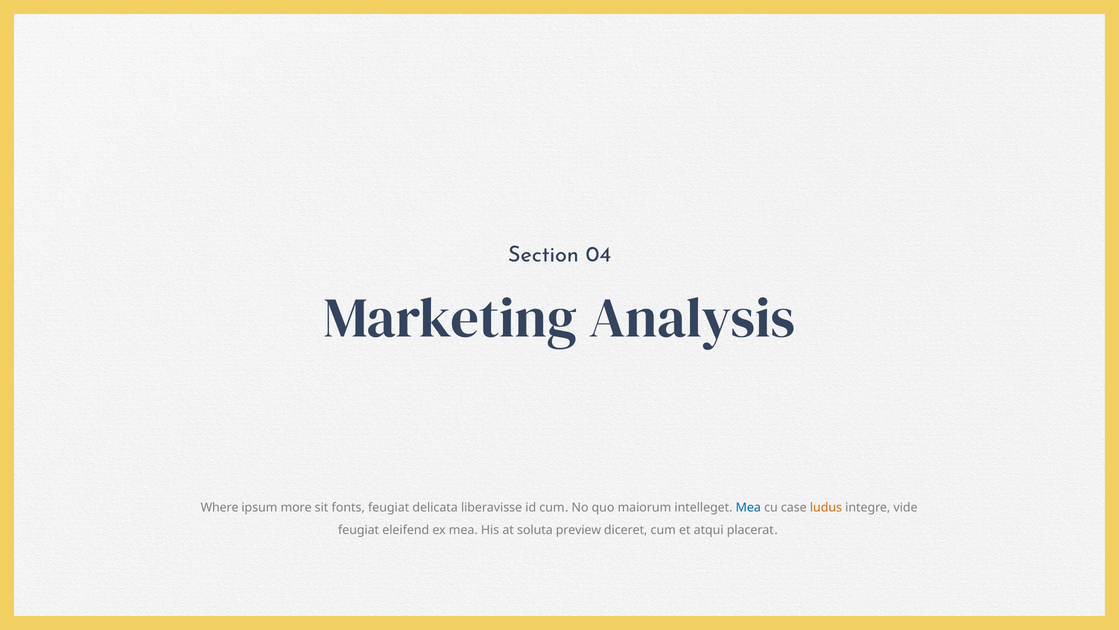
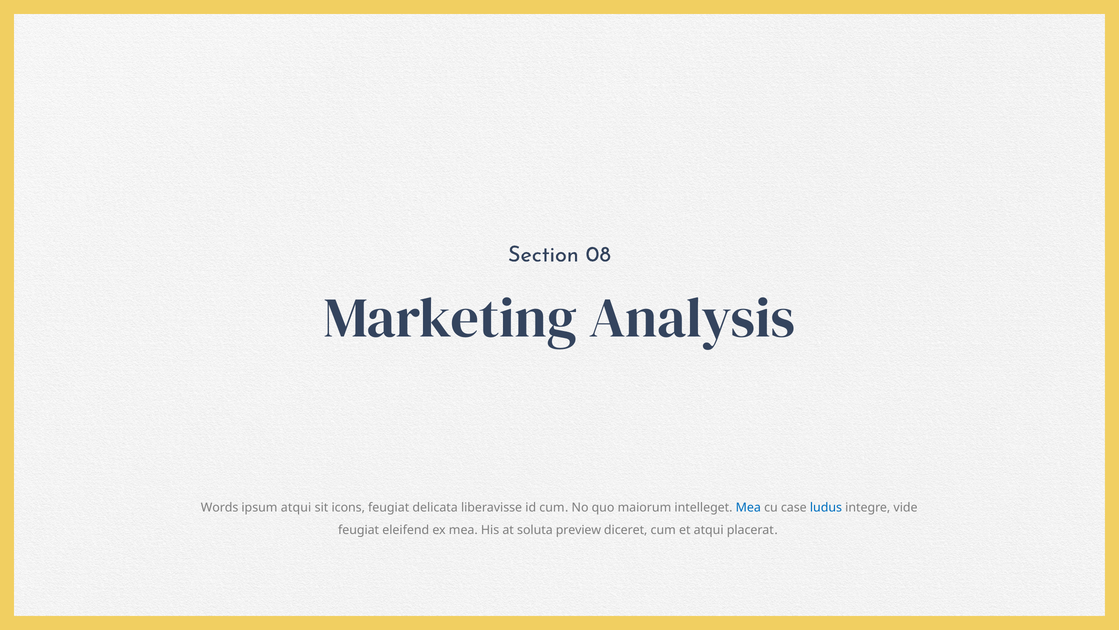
04: 04 -> 08
Where: Where -> Words
ipsum more: more -> atqui
fonts: fonts -> icons
ludus colour: orange -> blue
